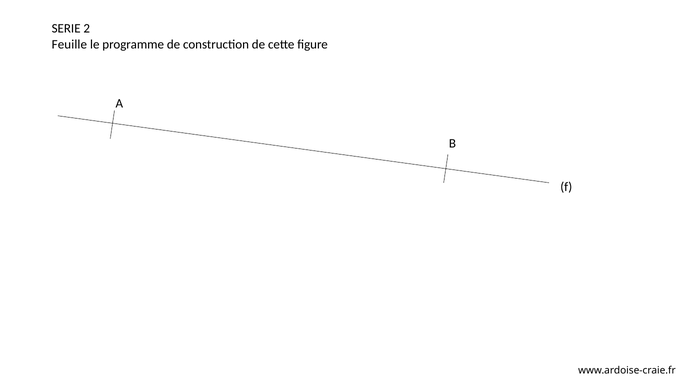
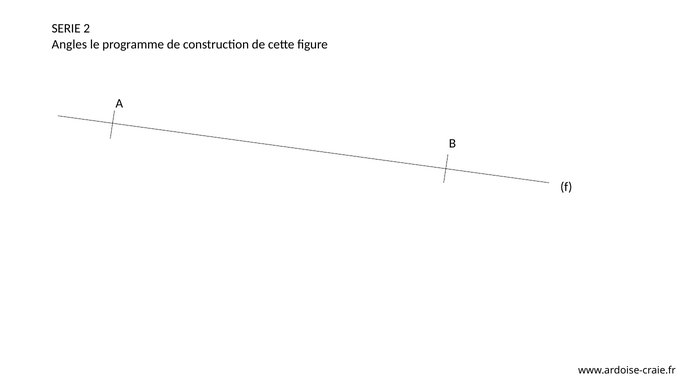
Feuille: Feuille -> Angles
